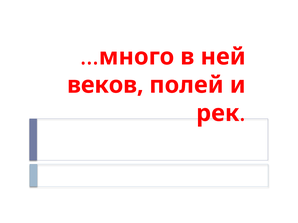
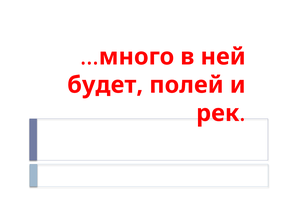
веков: веков -> будет
